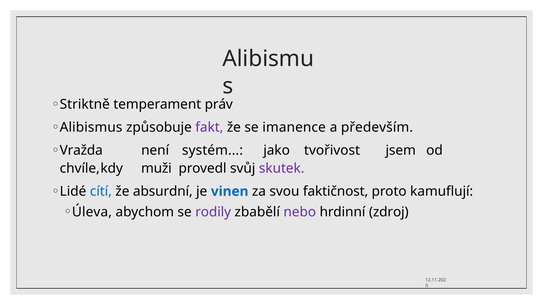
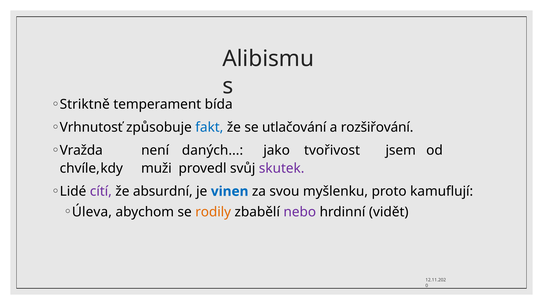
práv: práv -> bída
Alibismus: Alibismus -> Vrhnutosť
fakt colour: purple -> blue
imanence: imanence -> utlačování
především: především -> rozšiřování
systém: systém -> daných
cítí colour: blue -> purple
faktičnost: faktičnost -> myšlenku
rodily colour: purple -> orange
zdroj: zdroj -> vidět
